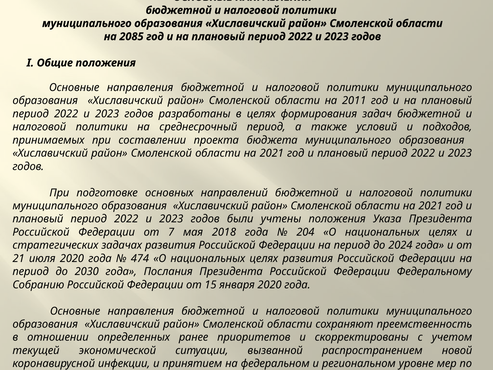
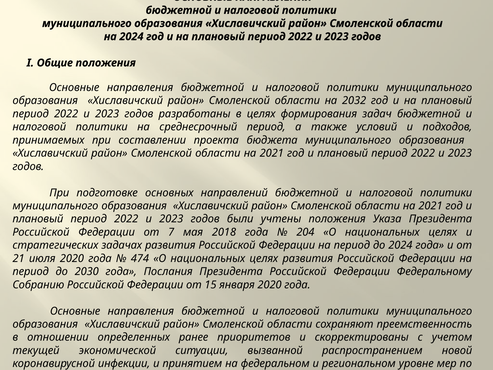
на 2085: 2085 -> 2024
2011: 2011 -> 2032
